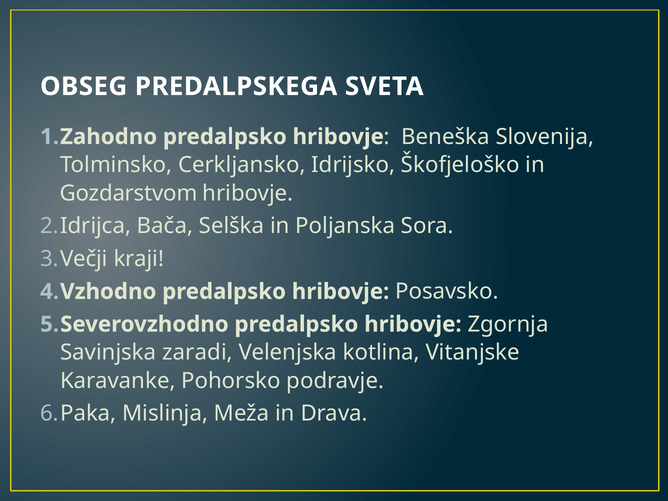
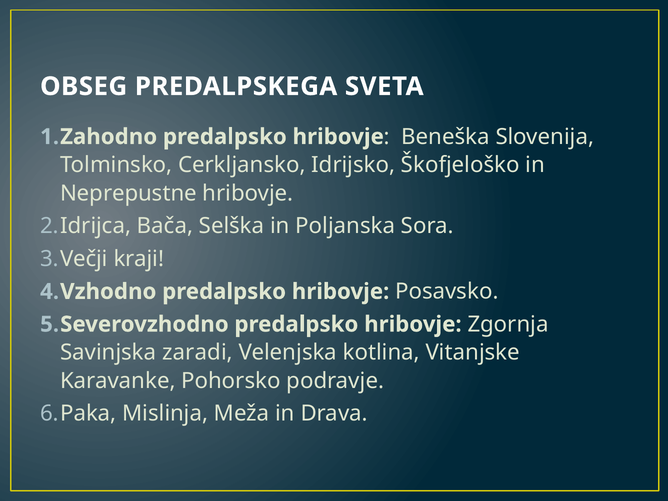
Gozdarstvom: Gozdarstvom -> Neprepustne
